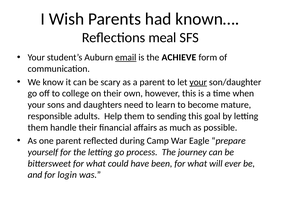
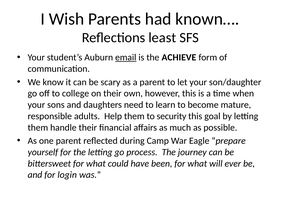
meal: meal -> least
your at (198, 82) underline: present -> none
sending: sending -> security
